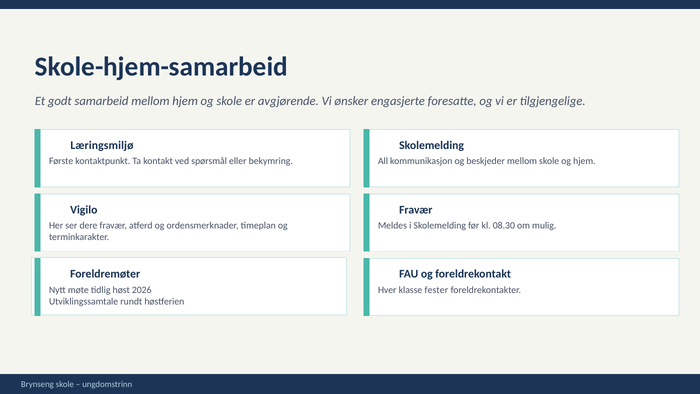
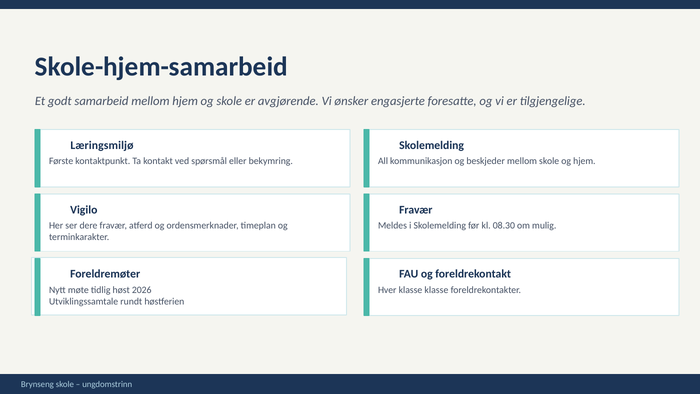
klasse fester: fester -> klasse
